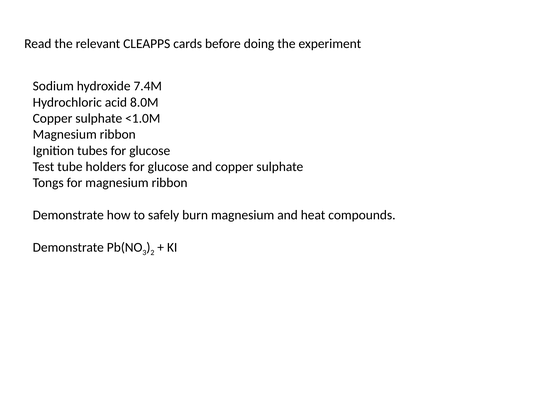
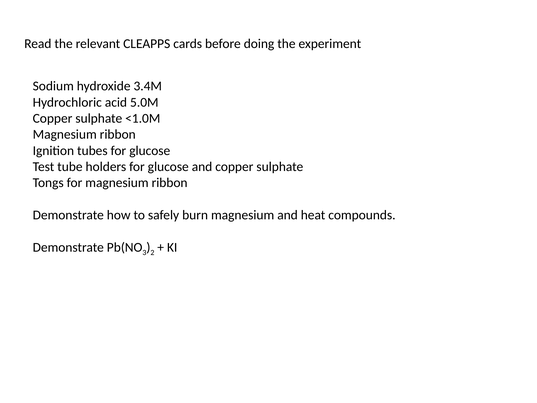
7.4M: 7.4M -> 3.4M
8.0M: 8.0M -> 5.0M
